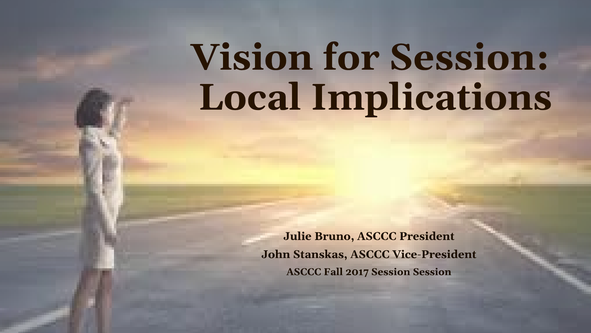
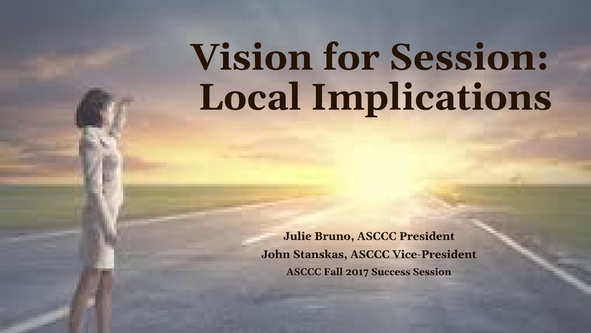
2017 Session: Session -> Success
